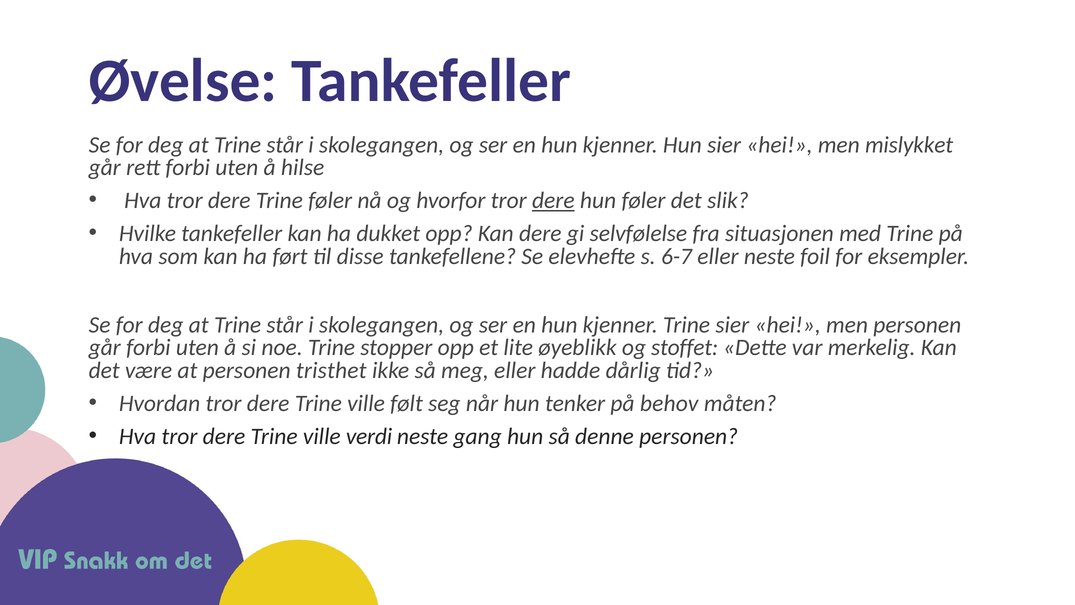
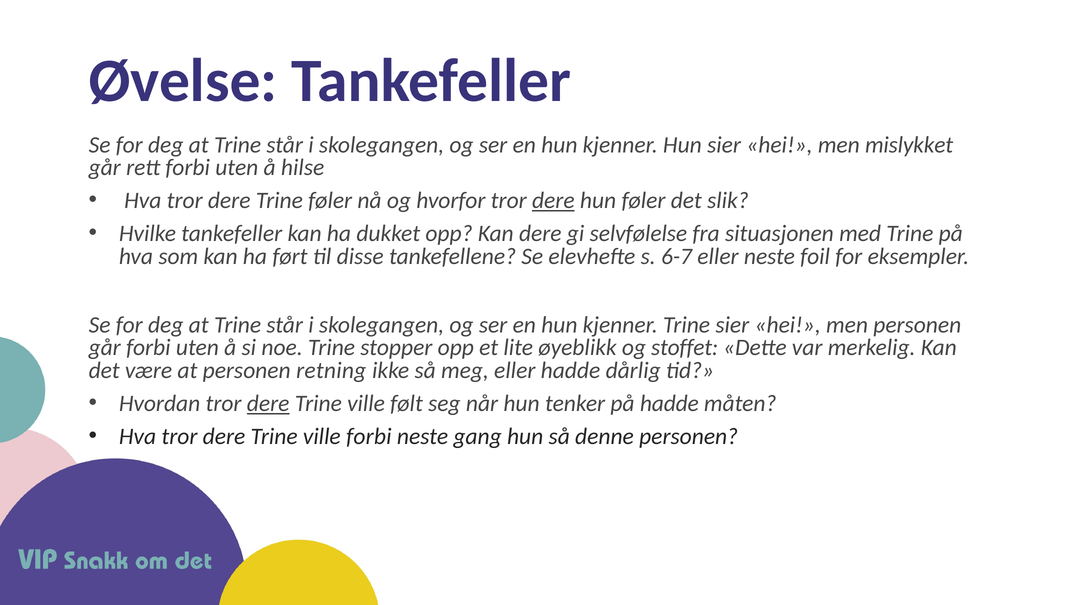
tristhet: tristhet -> retning
dere at (268, 403) underline: none -> present
på behov: behov -> hadde
ville verdi: verdi -> forbi
